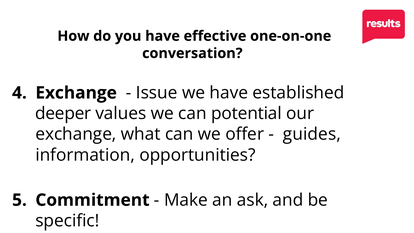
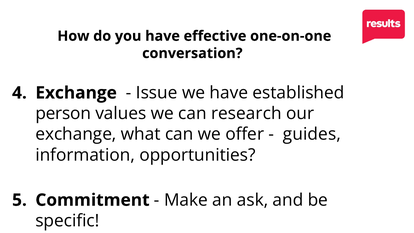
deeper: deeper -> person
potential: potential -> research
